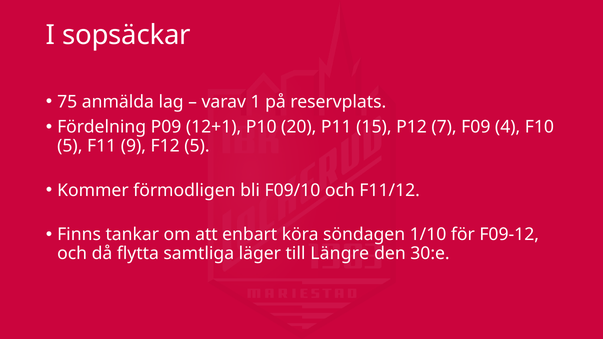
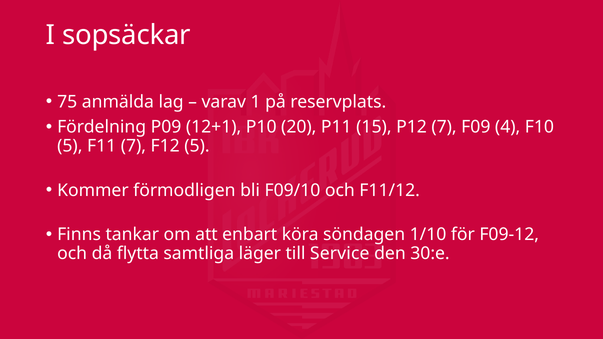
F11 9: 9 -> 7
Längre: Längre -> Service
